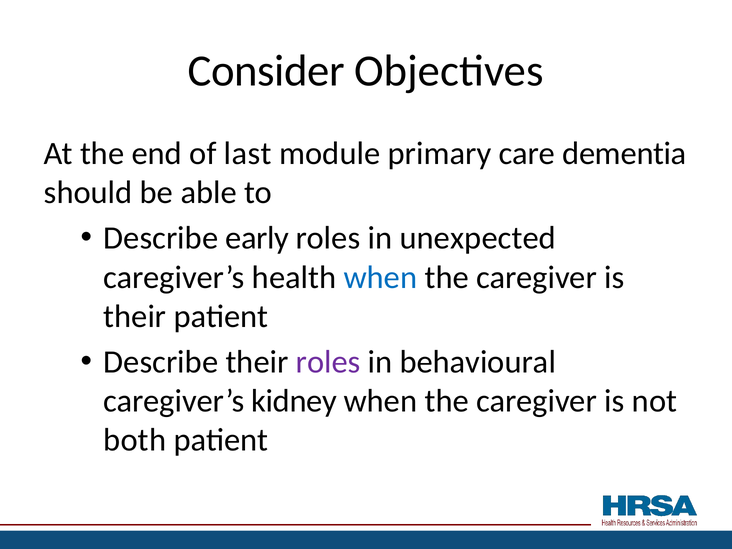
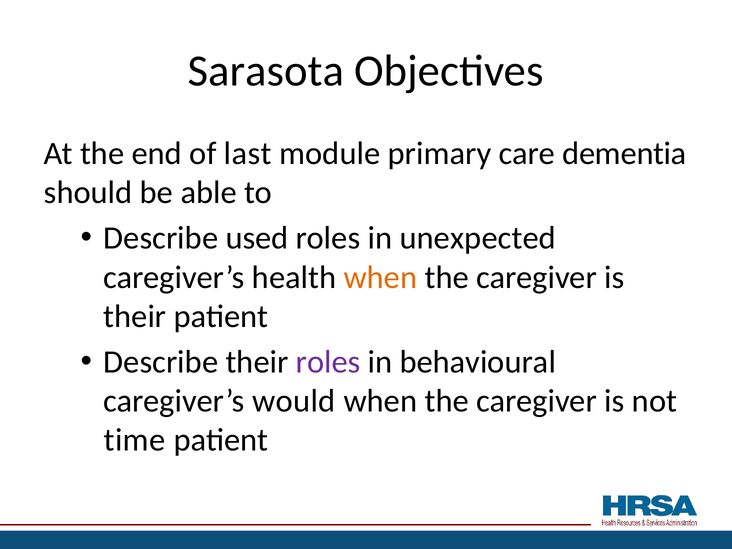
Consider: Consider -> Sarasota
early: early -> used
when at (380, 277) colour: blue -> orange
kidney: kidney -> would
both: both -> time
